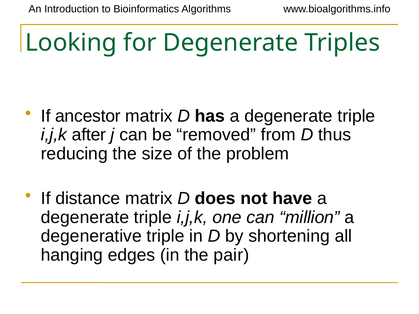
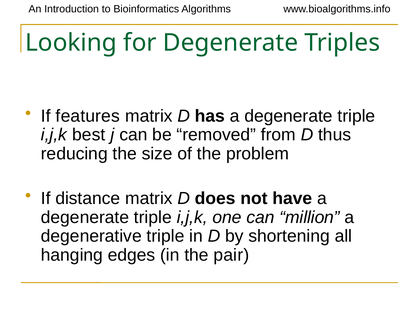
ancestor: ancestor -> features
after: after -> best
